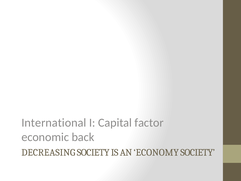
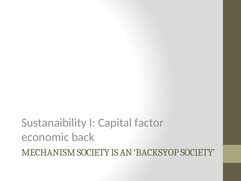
International: International -> Sustanaibility
DECREASING: DECREASING -> MECHANISM
ECONOMY: ECONOMY -> BACKSYOP
